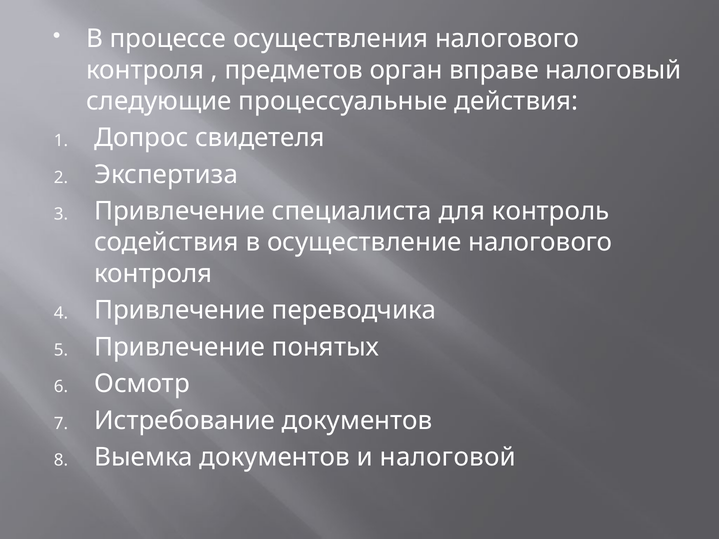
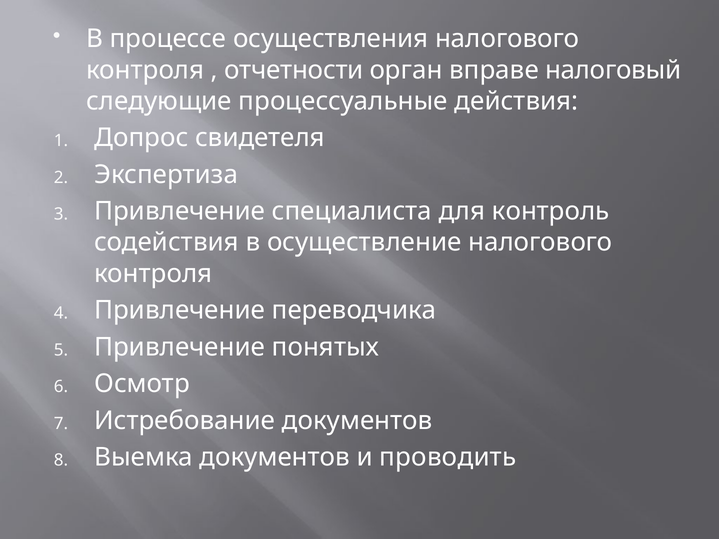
предметов: предметов -> отчетности
налоговой: налоговой -> проводить
